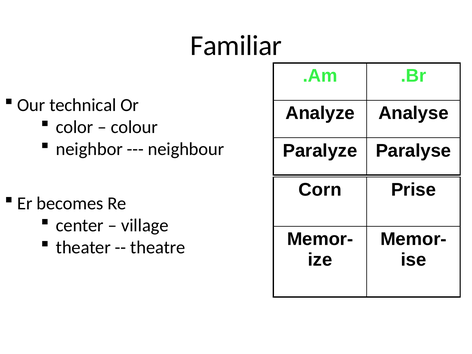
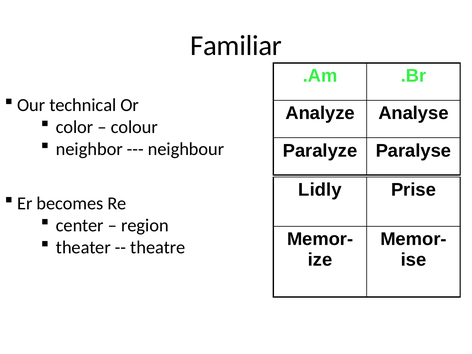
Corn: Corn -> Lidly
village: village -> region
